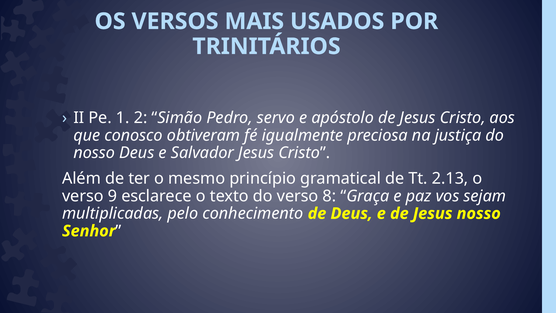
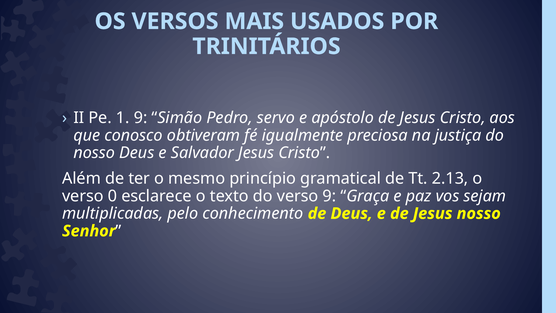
1 2: 2 -> 9
9: 9 -> 0
verso 8: 8 -> 9
